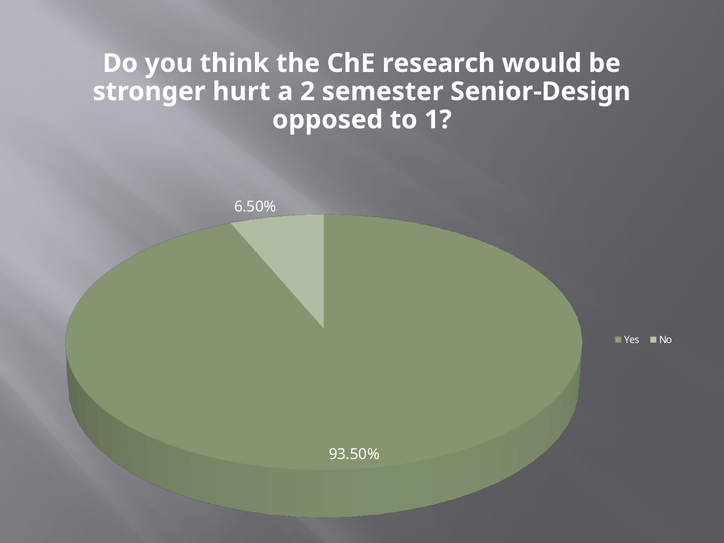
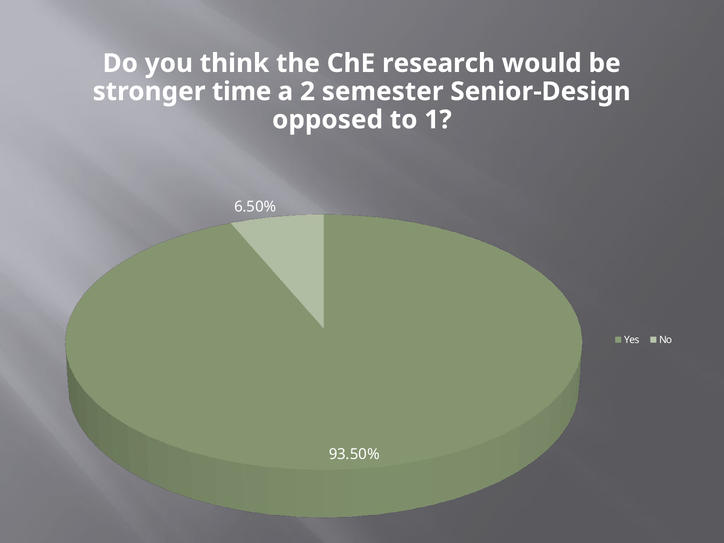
hurt: hurt -> time
